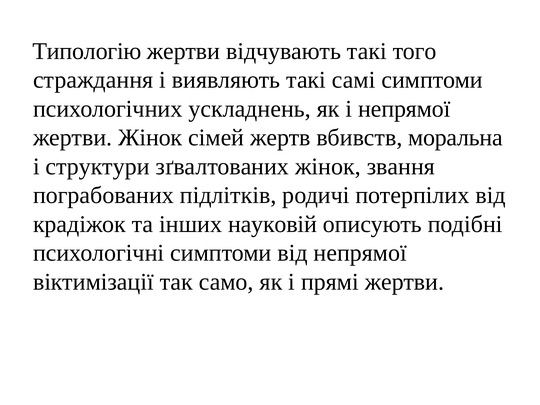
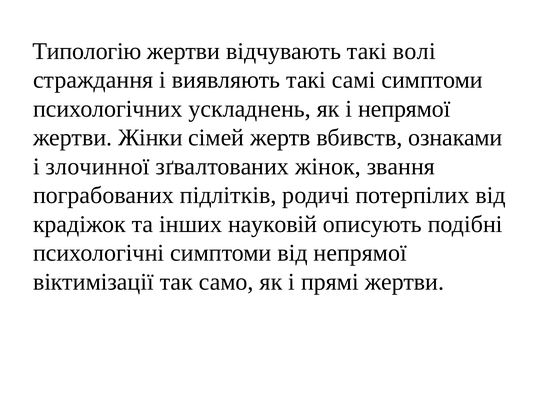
того: того -> волі
жертви Жінок: Жінок -> Жінки
моральна: моральна -> ознаками
структури: структури -> злочинної
